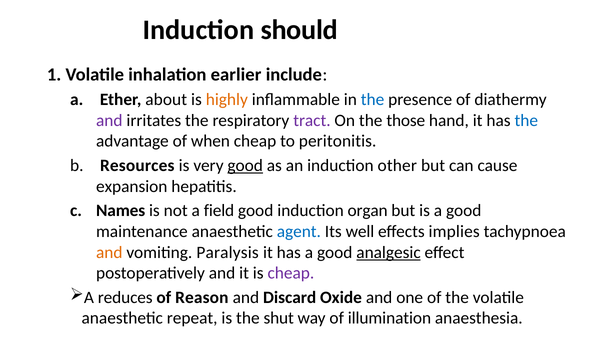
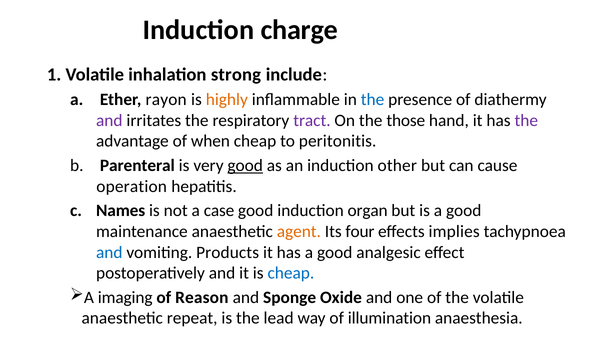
should: should -> charge
earlier: earlier -> strong
about: about -> rayon
the at (526, 121) colour: blue -> purple
Resources: Resources -> Parenteral
expansion: expansion -> operation
field: field -> case
agent colour: blue -> orange
well: well -> four
and at (109, 253) colour: orange -> blue
Paralysis: Paralysis -> Products
analgesic underline: present -> none
cheap at (291, 274) colour: purple -> blue
reduces: reduces -> imaging
Discard: Discard -> Sponge
shut: shut -> lead
